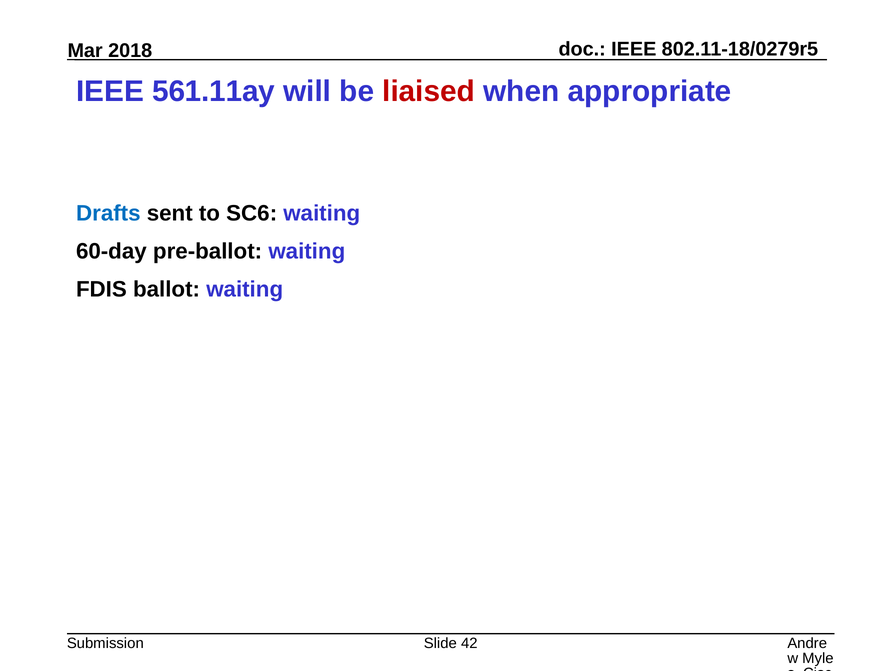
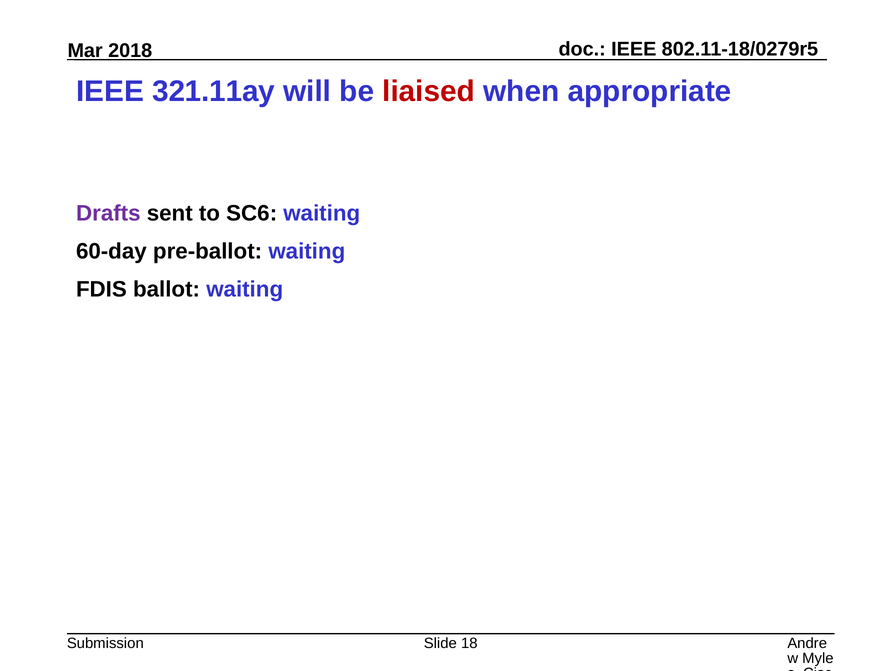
561.11ay: 561.11ay -> 321.11ay
Drafts colour: blue -> purple
42: 42 -> 18
